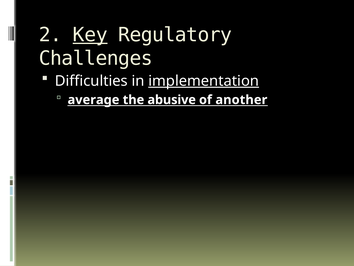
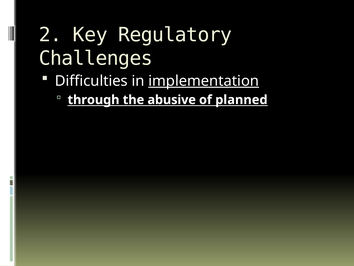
Key underline: present -> none
average: average -> through
another: another -> planned
